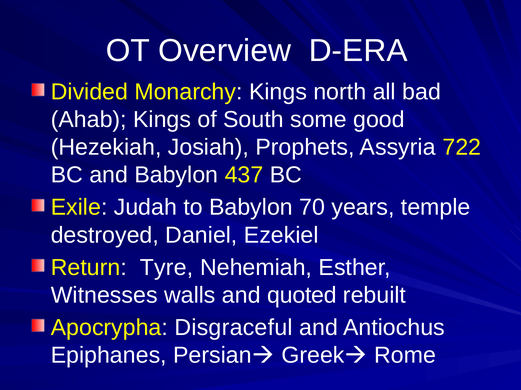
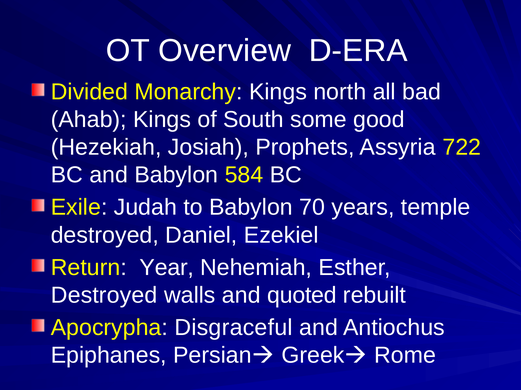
437: 437 -> 584
Tyre: Tyre -> Year
Witnesses at (104, 296): Witnesses -> Destroyed
